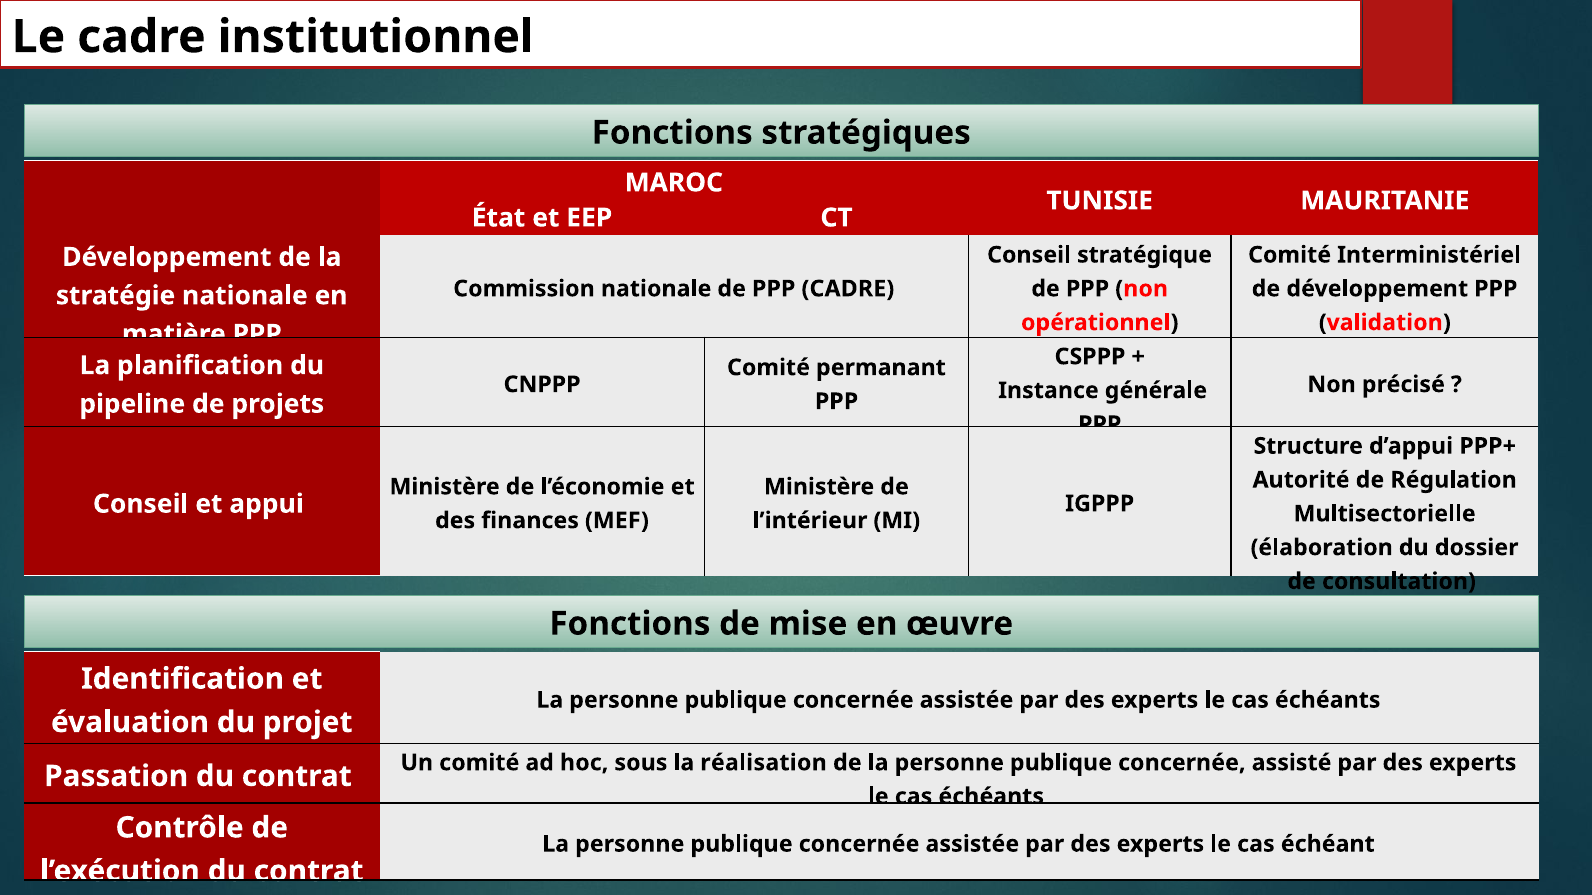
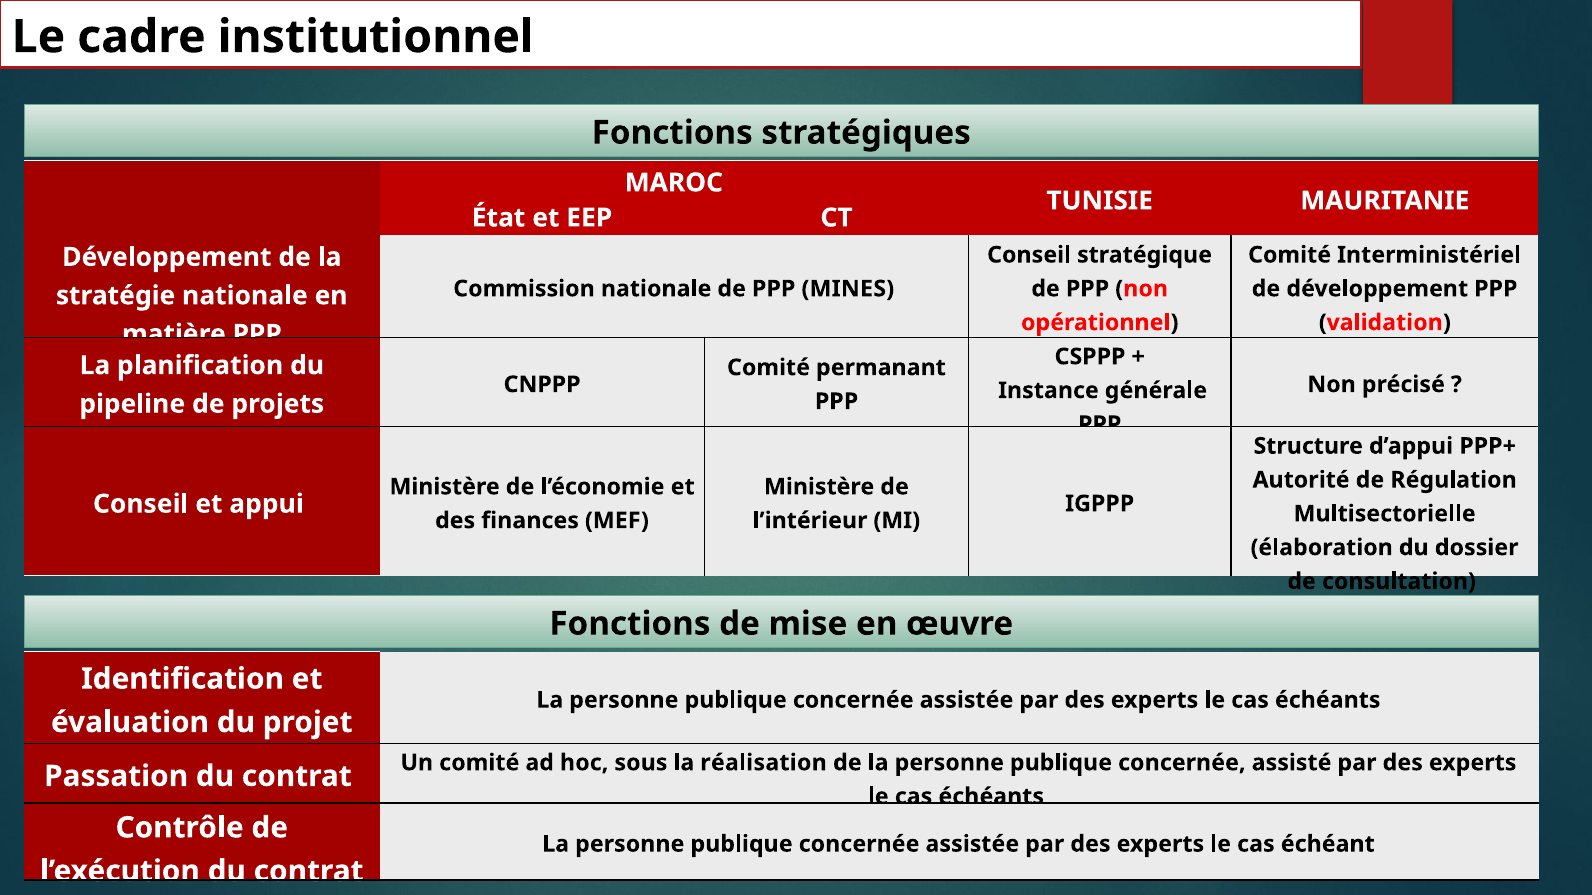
PPP CADRE: CADRE -> MINES
